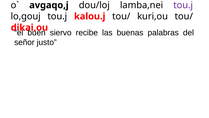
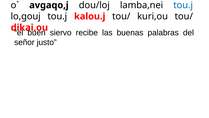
tou.j at (183, 5) colour: purple -> blue
